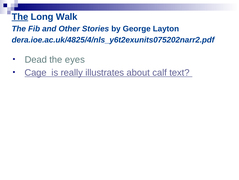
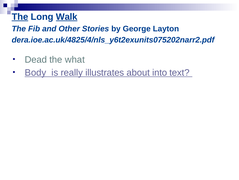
Walk underline: none -> present
eyes: eyes -> what
Cage: Cage -> Body
calf: calf -> into
